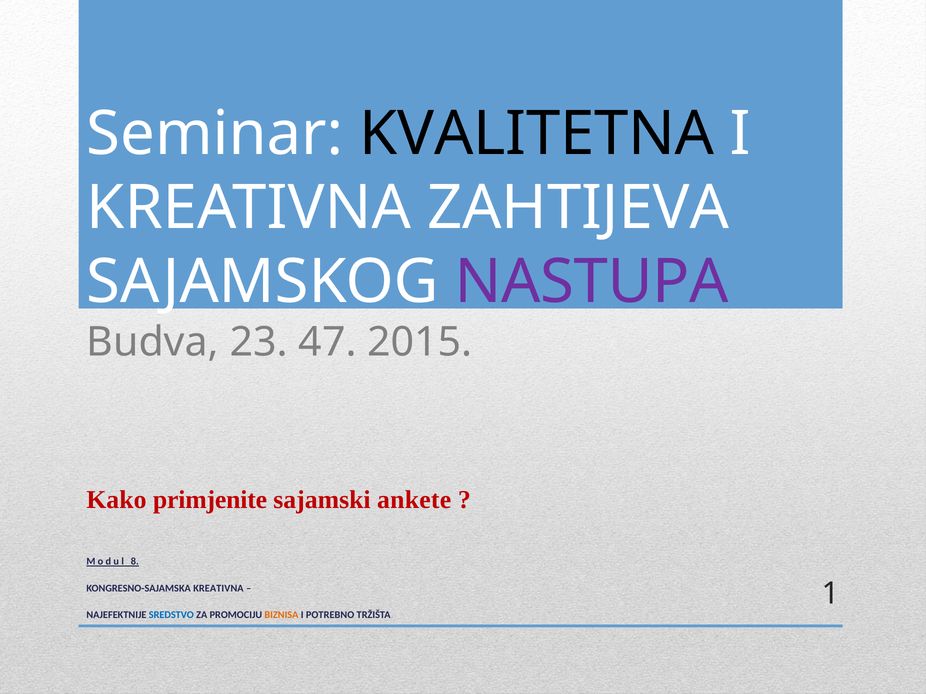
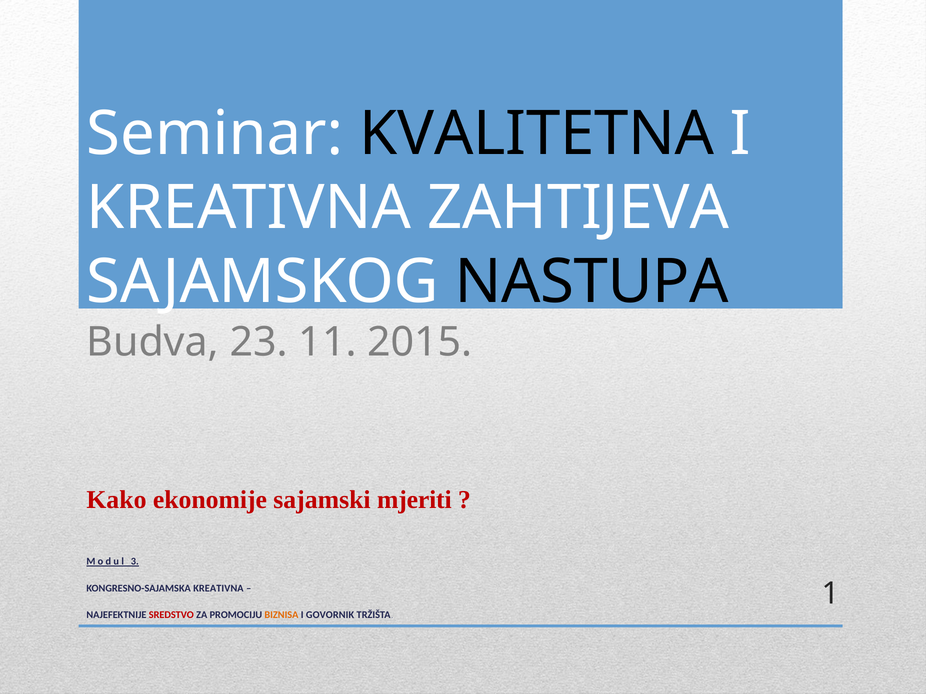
NASTUPA colour: purple -> black
47: 47 -> 11
primjenite: primjenite -> ekonomije
ankete: ankete -> mjeriti
8: 8 -> 3
SREDSTVO colour: blue -> red
POTREBNO: POTREBNO -> GOVORNIK
